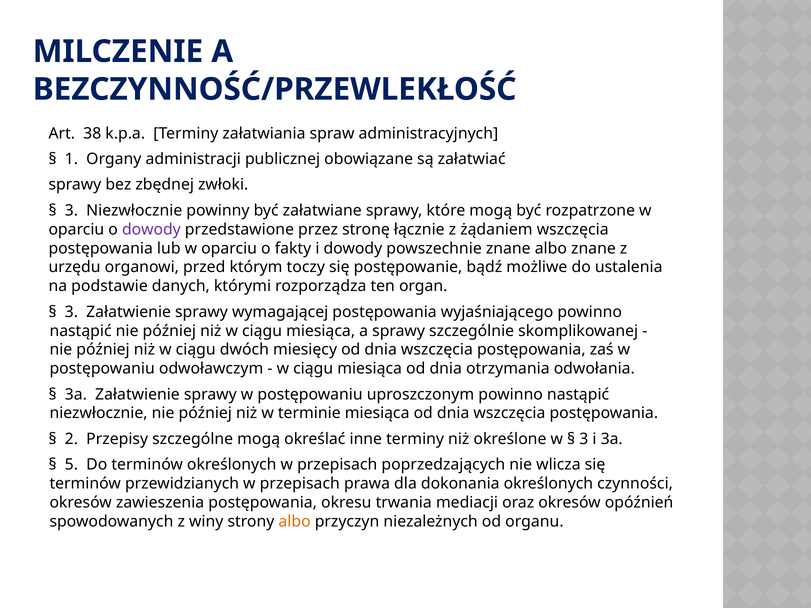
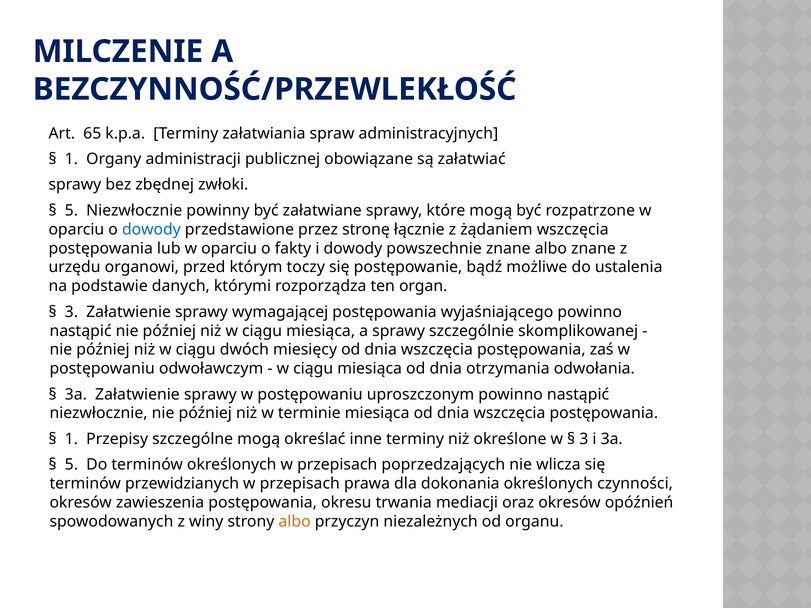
38: 38 -> 65
3 at (71, 211): 3 -> 5
dowody at (151, 230) colour: purple -> blue
2 at (71, 439): 2 -> 1
